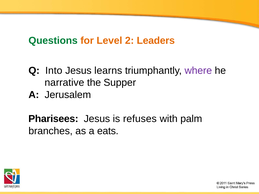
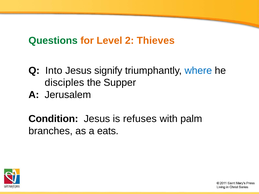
Leaders: Leaders -> Thieves
learns: learns -> signify
where colour: purple -> blue
narrative: narrative -> disciples
Pharisees: Pharisees -> Condition
